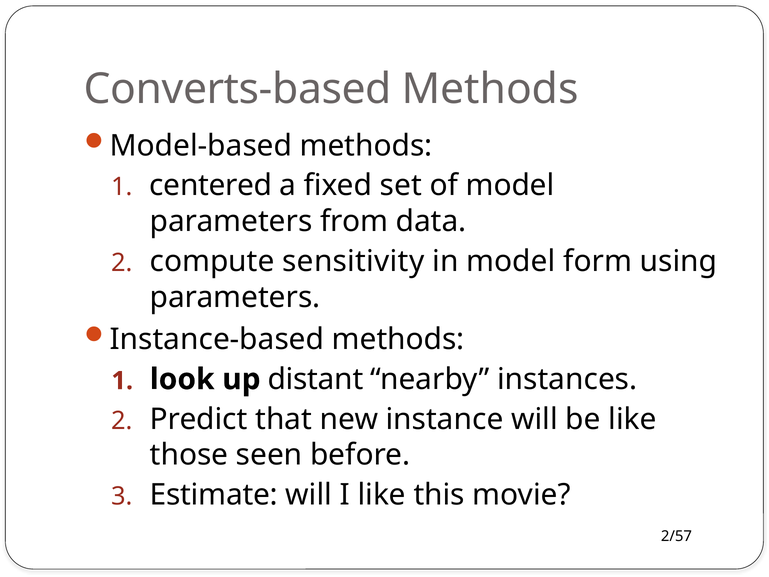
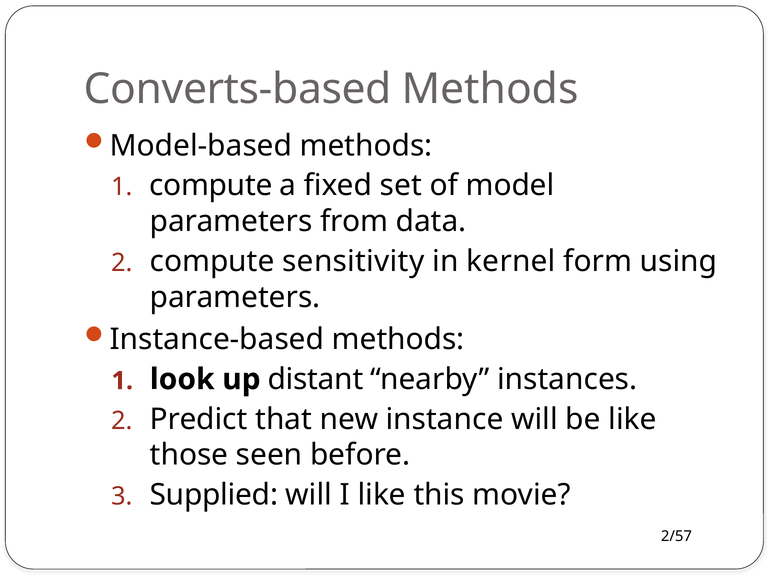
centered at (211, 185): centered -> compute
in model: model -> kernel
Estimate: Estimate -> Supplied
